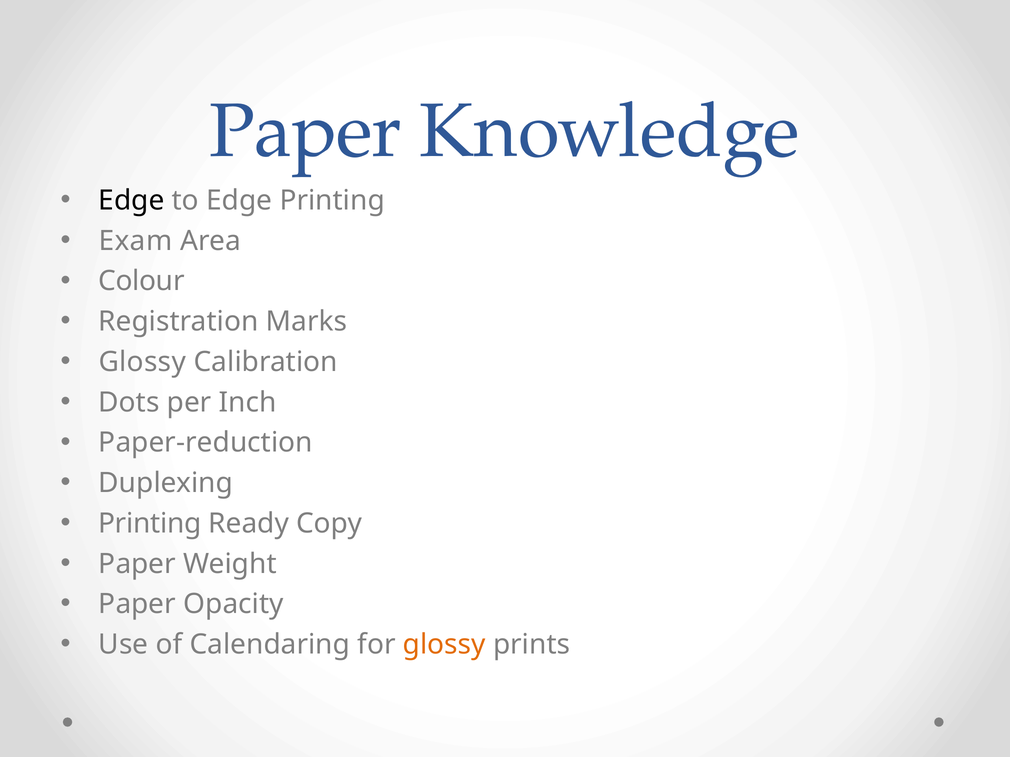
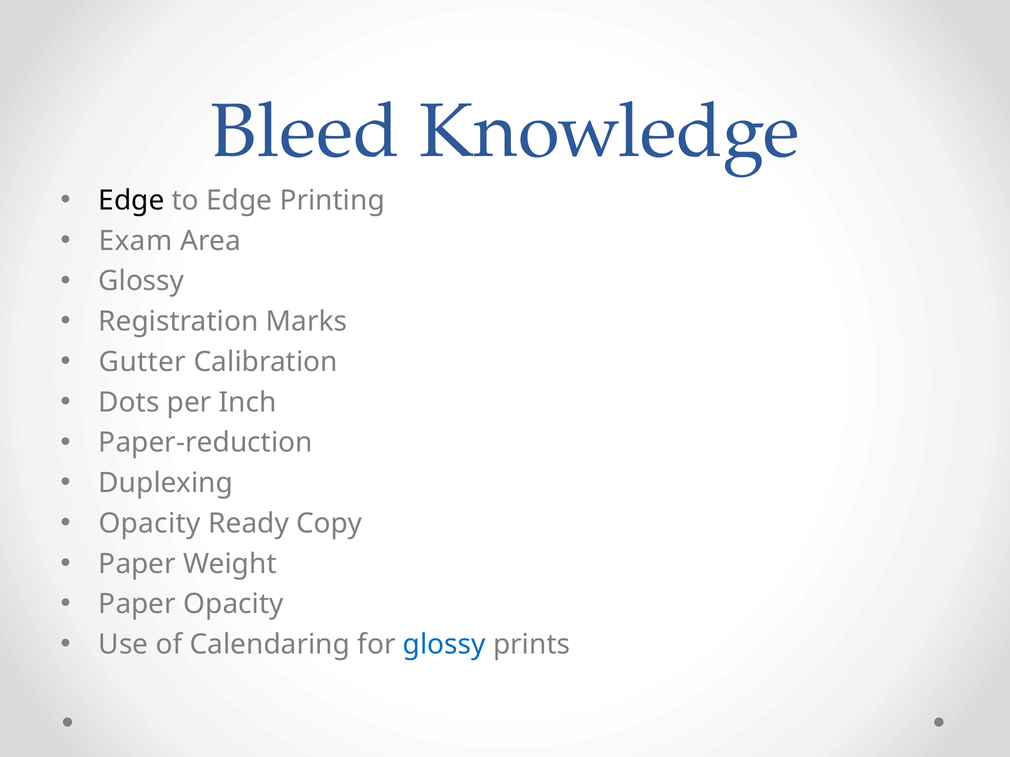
Paper at (306, 132): Paper -> Bleed
Colour at (141, 281): Colour -> Glossy
Glossy at (142, 362): Glossy -> Gutter
Printing at (150, 524): Printing -> Opacity
glossy at (444, 645) colour: orange -> blue
